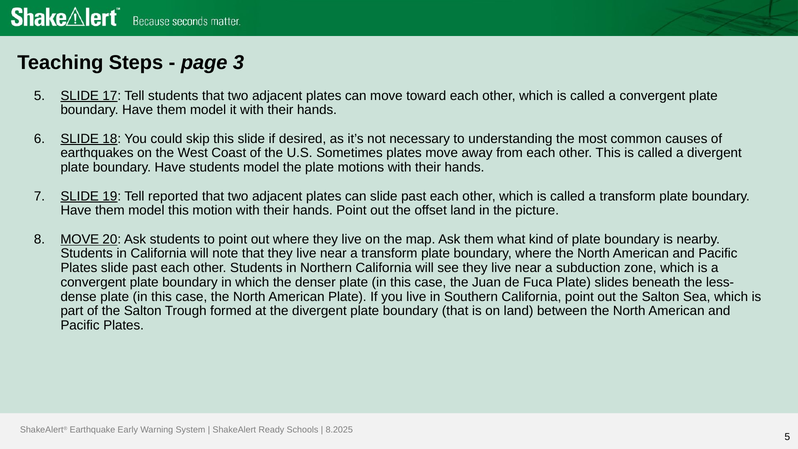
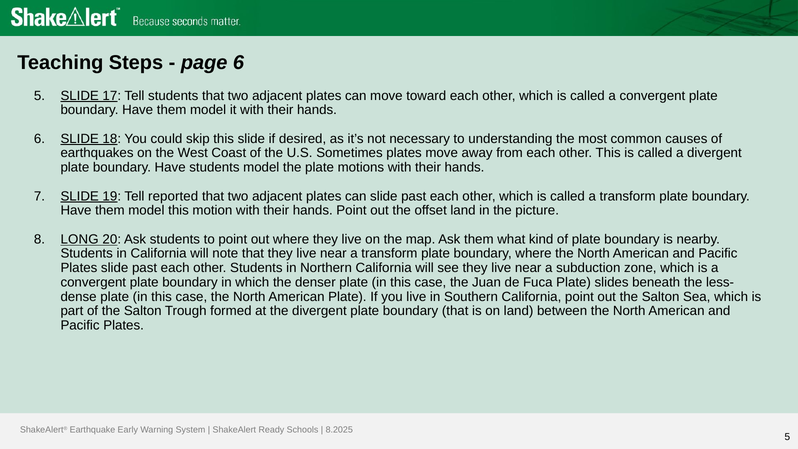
page 3: 3 -> 6
MOVE at (80, 239): MOVE -> LONG
